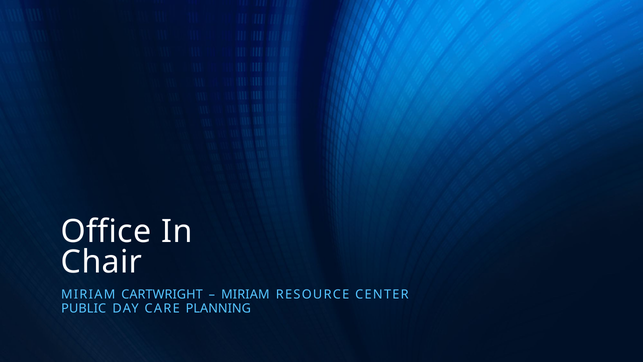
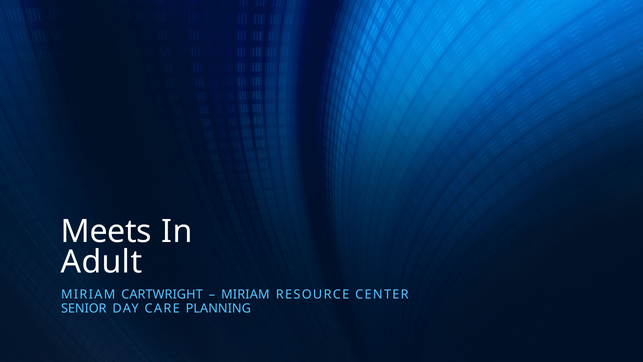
Office: Office -> Meets
Chair: Chair -> Adult
PUBLIC: PUBLIC -> SENIOR
